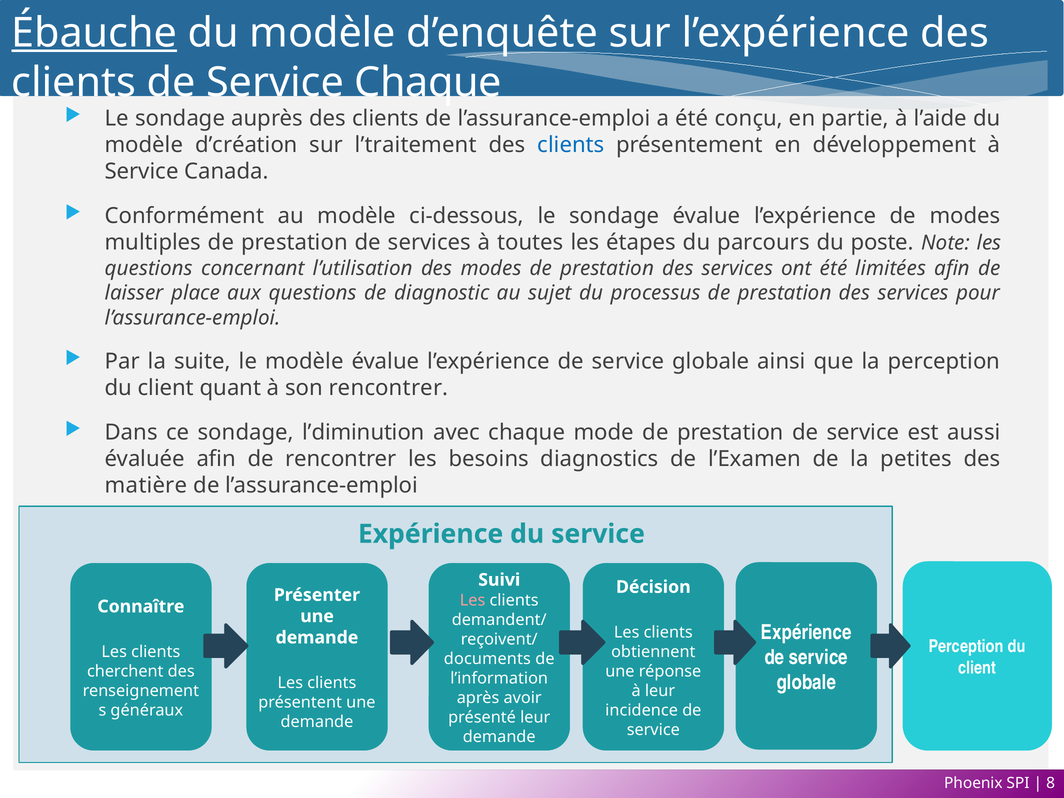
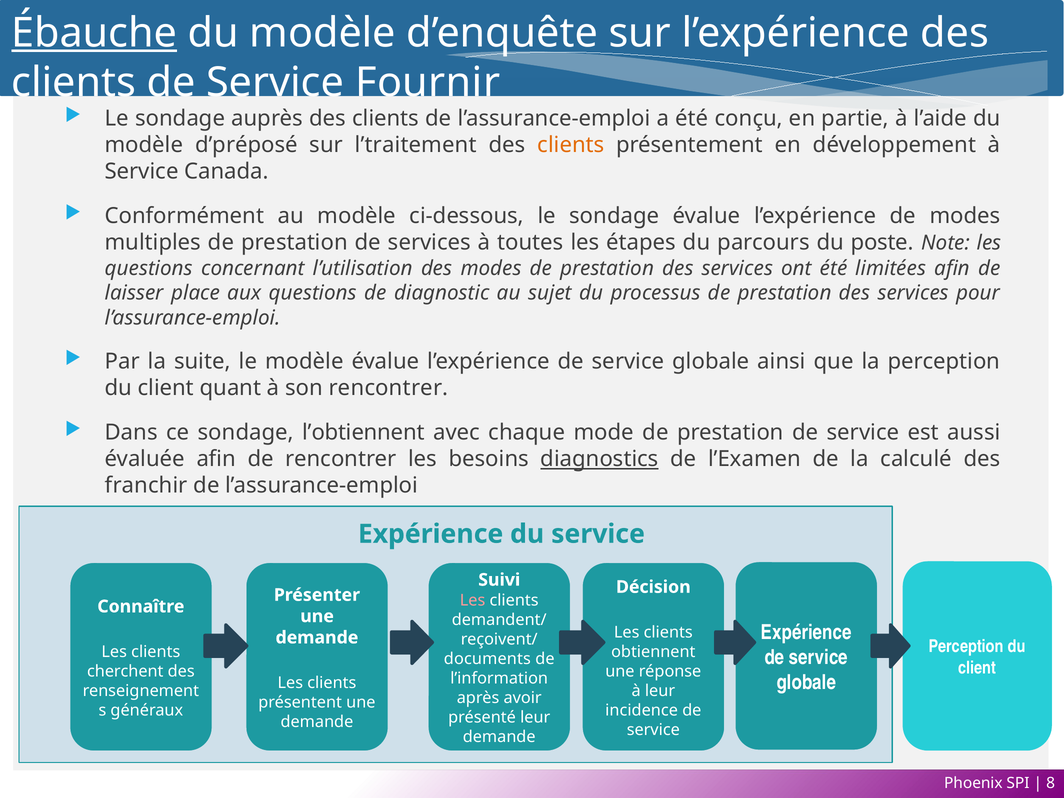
Service Chaque: Chaque -> Fournir
d’création: d’création -> d’préposé
clients at (571, 145) colour: blue -> orange
l’diminution: l’diminution -> l’obtiennent
diagnostics underline: none -> present
petites: petites -> calculé
matière: matière -> franchir
